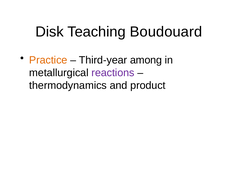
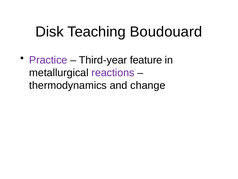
Practice colour: orange -> purple
among: among -> feature
product: product -> change
